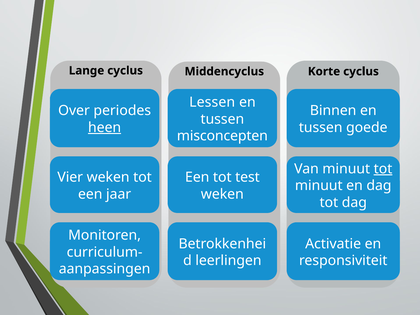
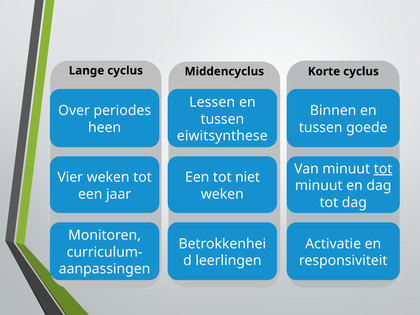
heen underline: present -> none
misconcepten: misconcepten -> eiwitsynthese
test: test -> niet
